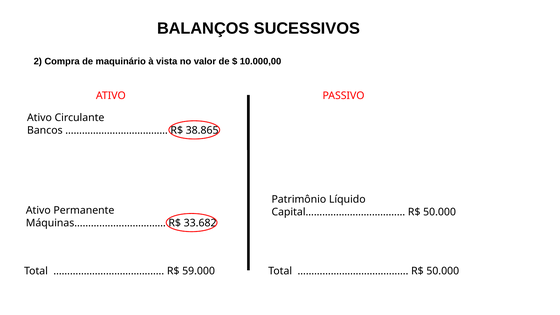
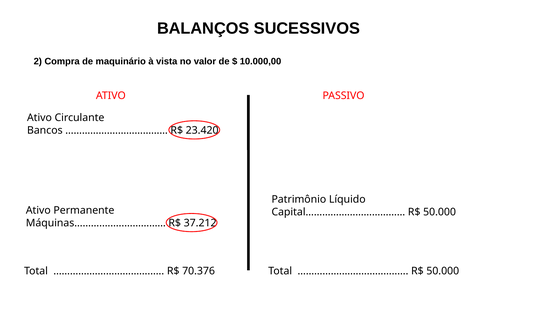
38.865: 38.865 -> 23.420
33.682: 33.682 -> 37.212
59.000: 59.000 -> 70.376
